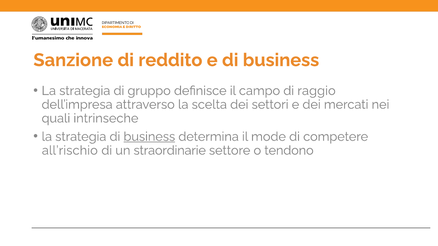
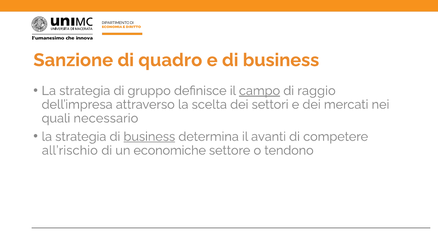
reddito: reddito -> quadro
campo underline: none -> present
intrinseche: intrinseche -> necessario
mode: mode -> avanti
straordinarie: straordinarie -> economiche
